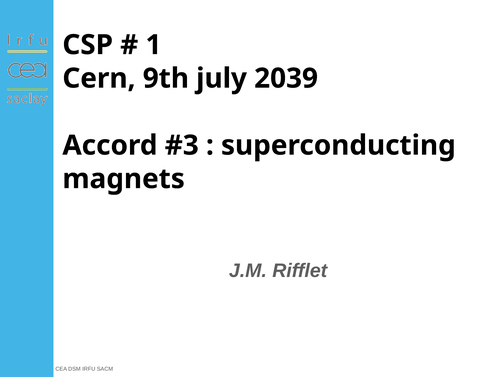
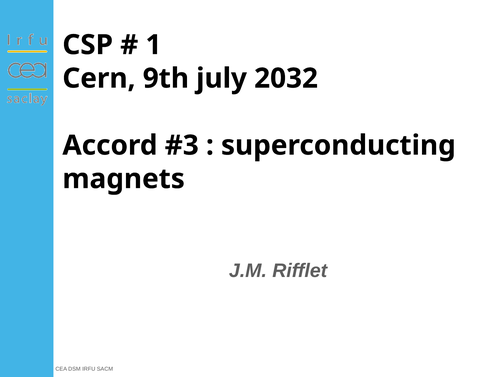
2039: 2039 -> 2032
